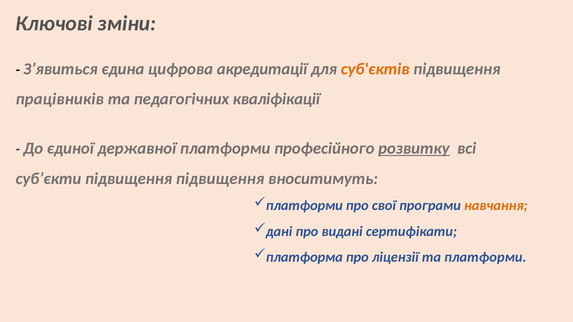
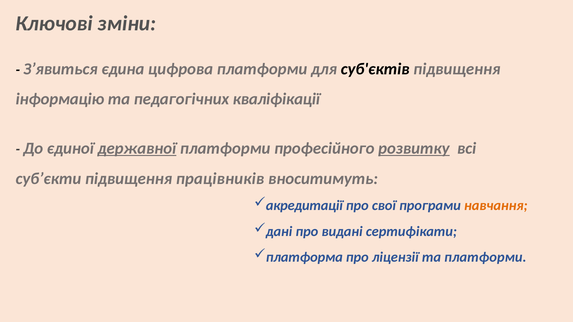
цифрова акредитації: акредитації -> платформи
суб'єктів colour: orange -> black
працівників: працівників -> інформацію
державної underline: none -> present
підвищення підвищення: підвищення -> працівників
платформи at (304, 206): платформи -> акредитації
